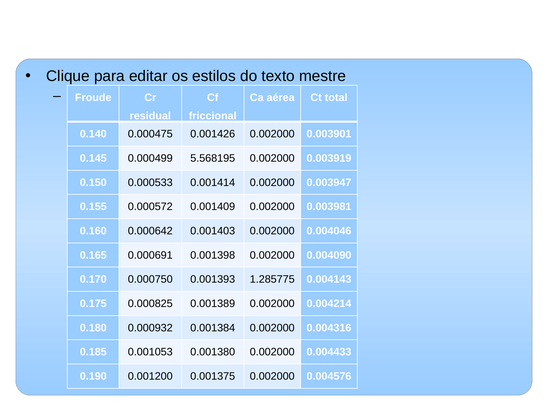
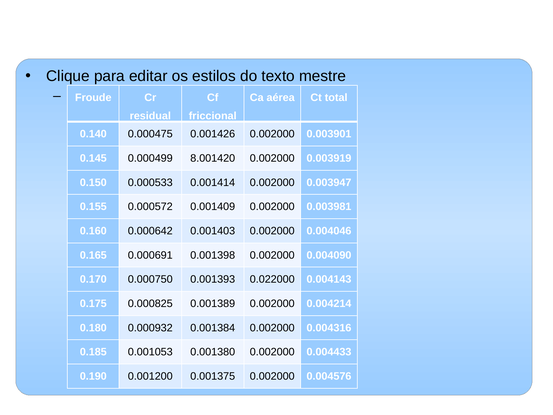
5.568195: 5.568195 -> 8.001420
1.285775: 1.285775 -> 0.022000
